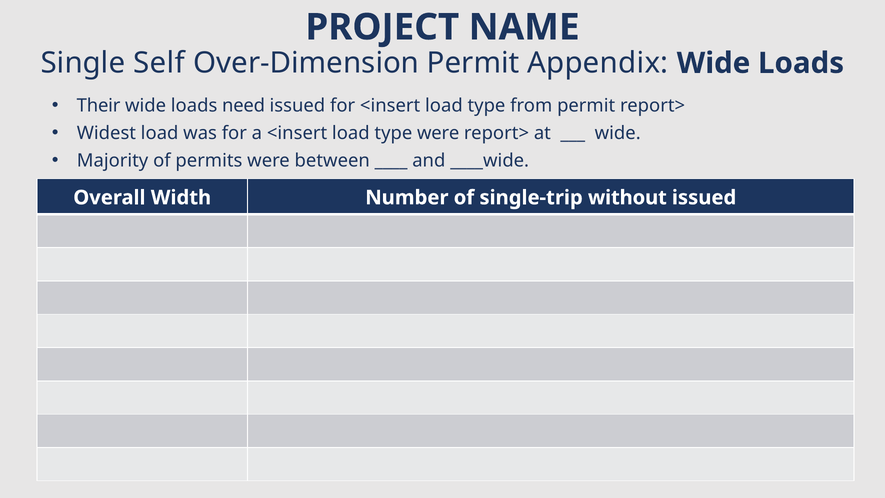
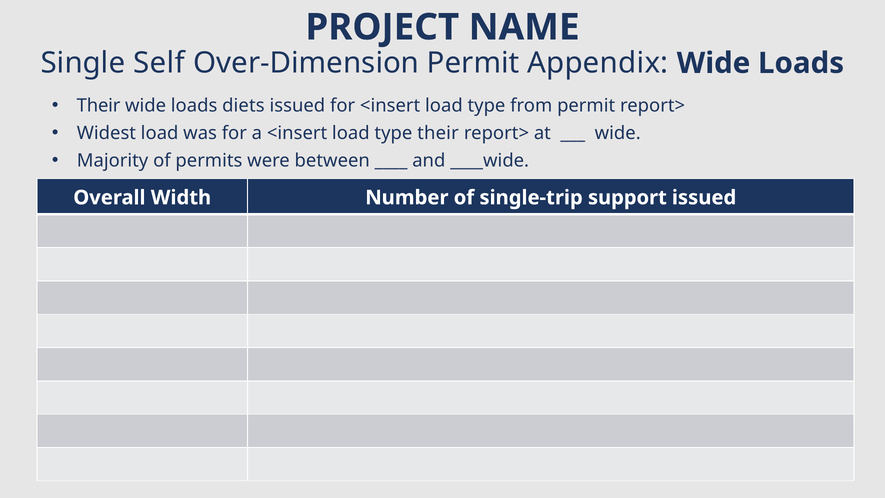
need: need -> diets
type were: were -> their
without: without -> support
